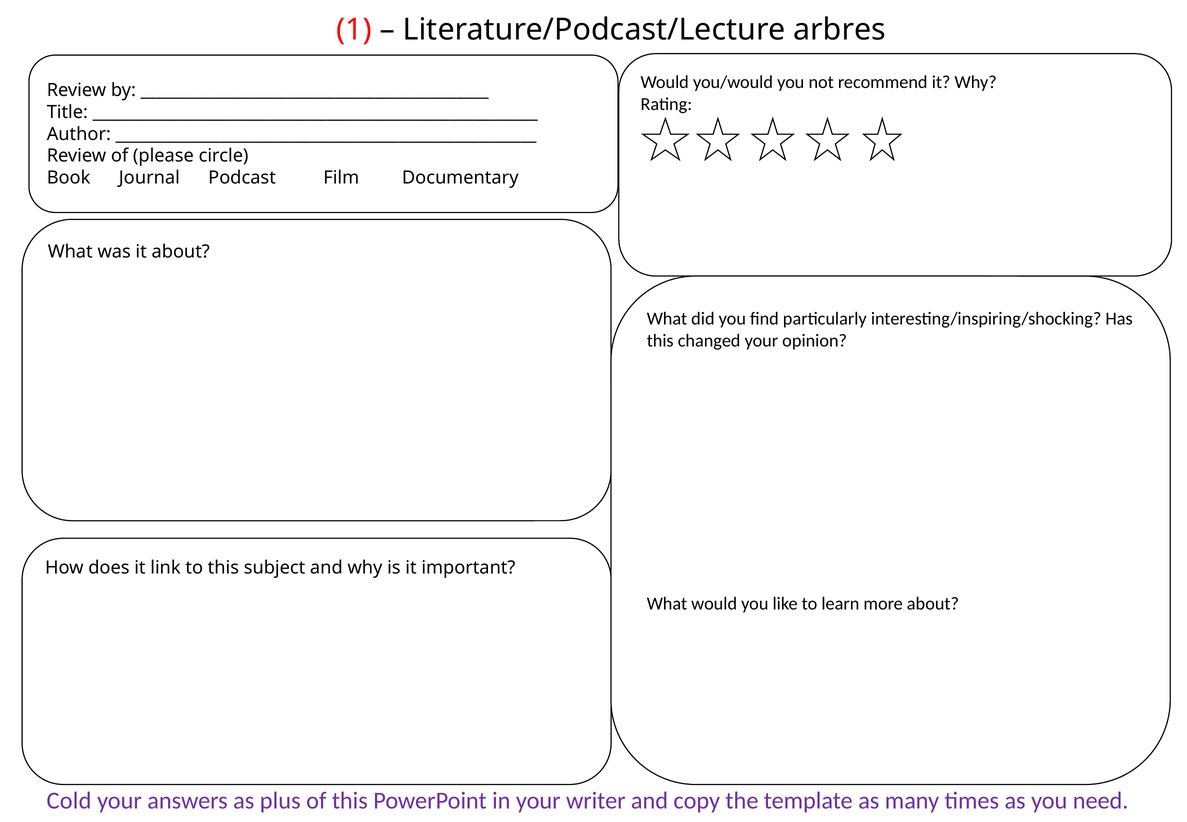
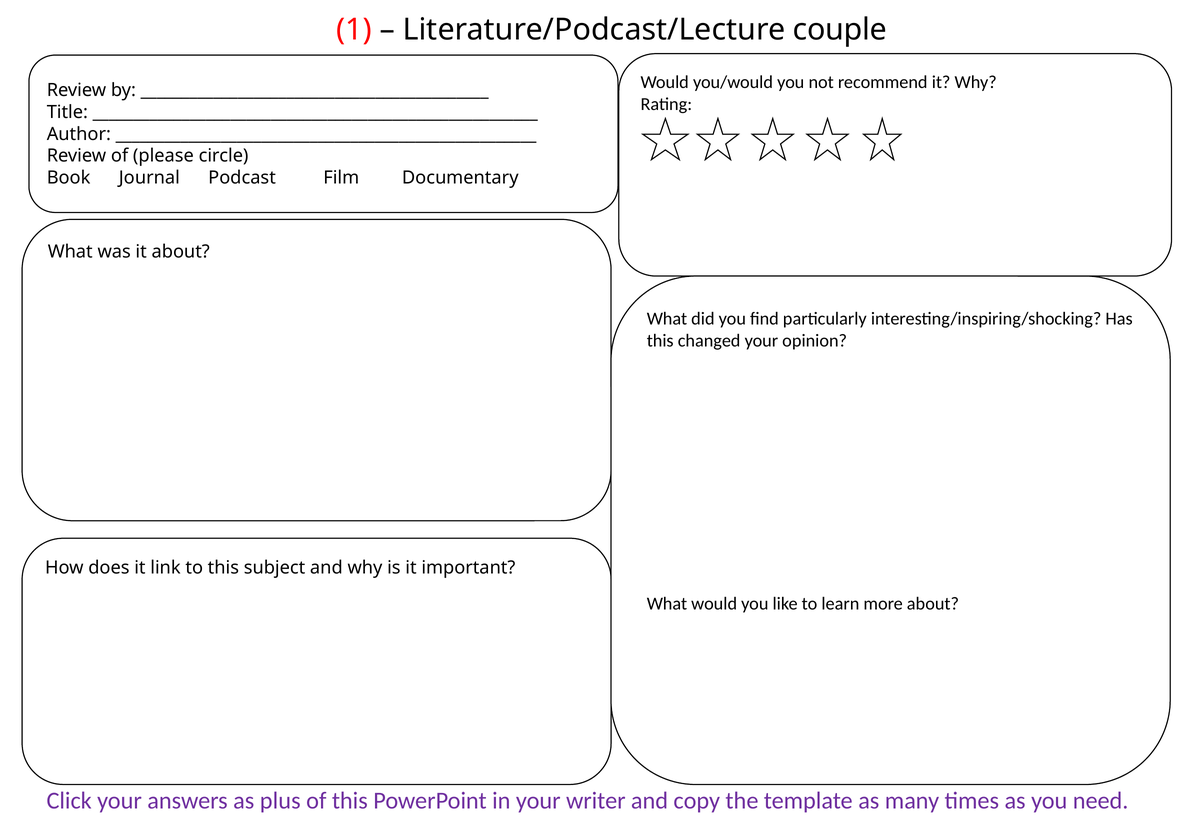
arbres: arbres -> couple
Cold: Cold -> Click
